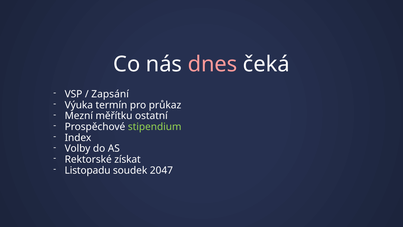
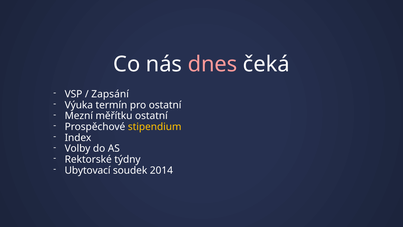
pro průkaz: průkaz -> ostatní
stipendium colour: light green -> yellow
získat: získat -> týdny
Listopadu: Listopadu -> Ubytovací
2047: 2047 -> 2014
